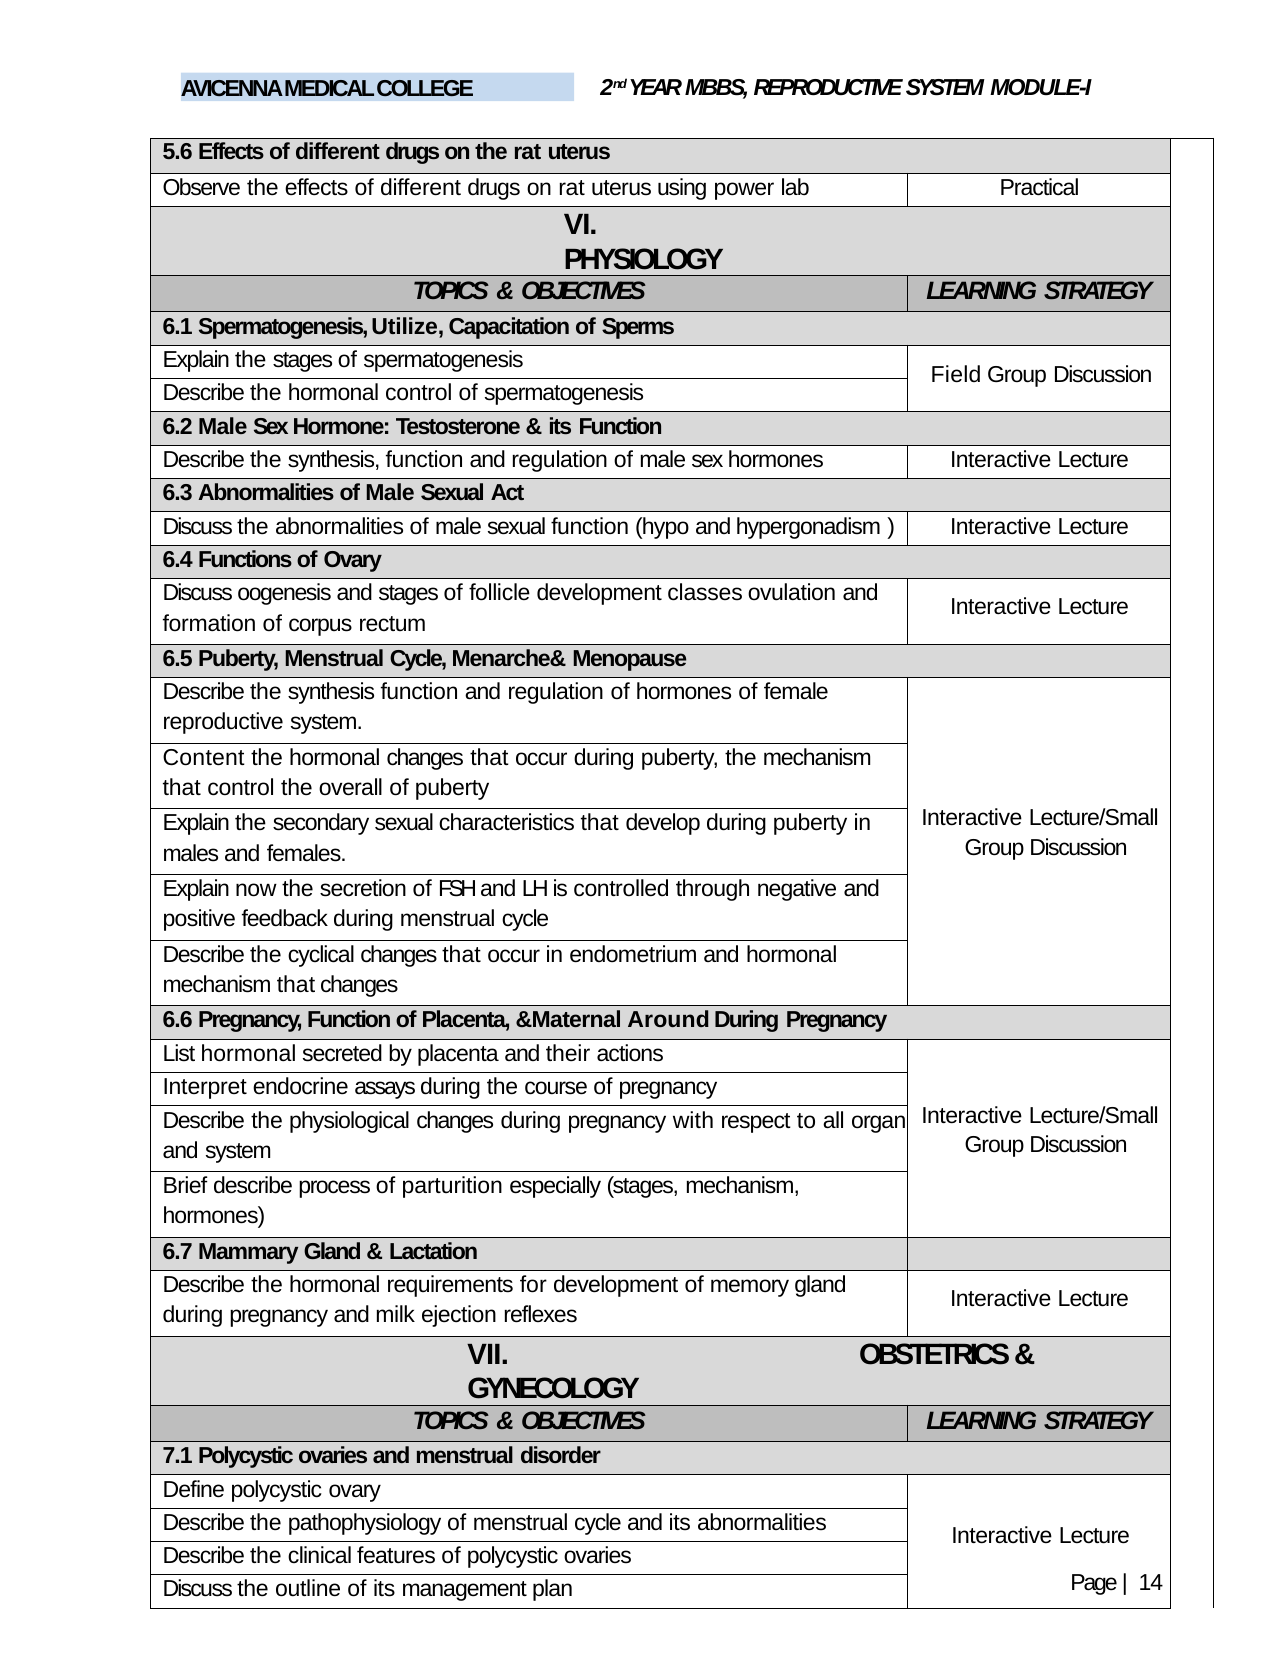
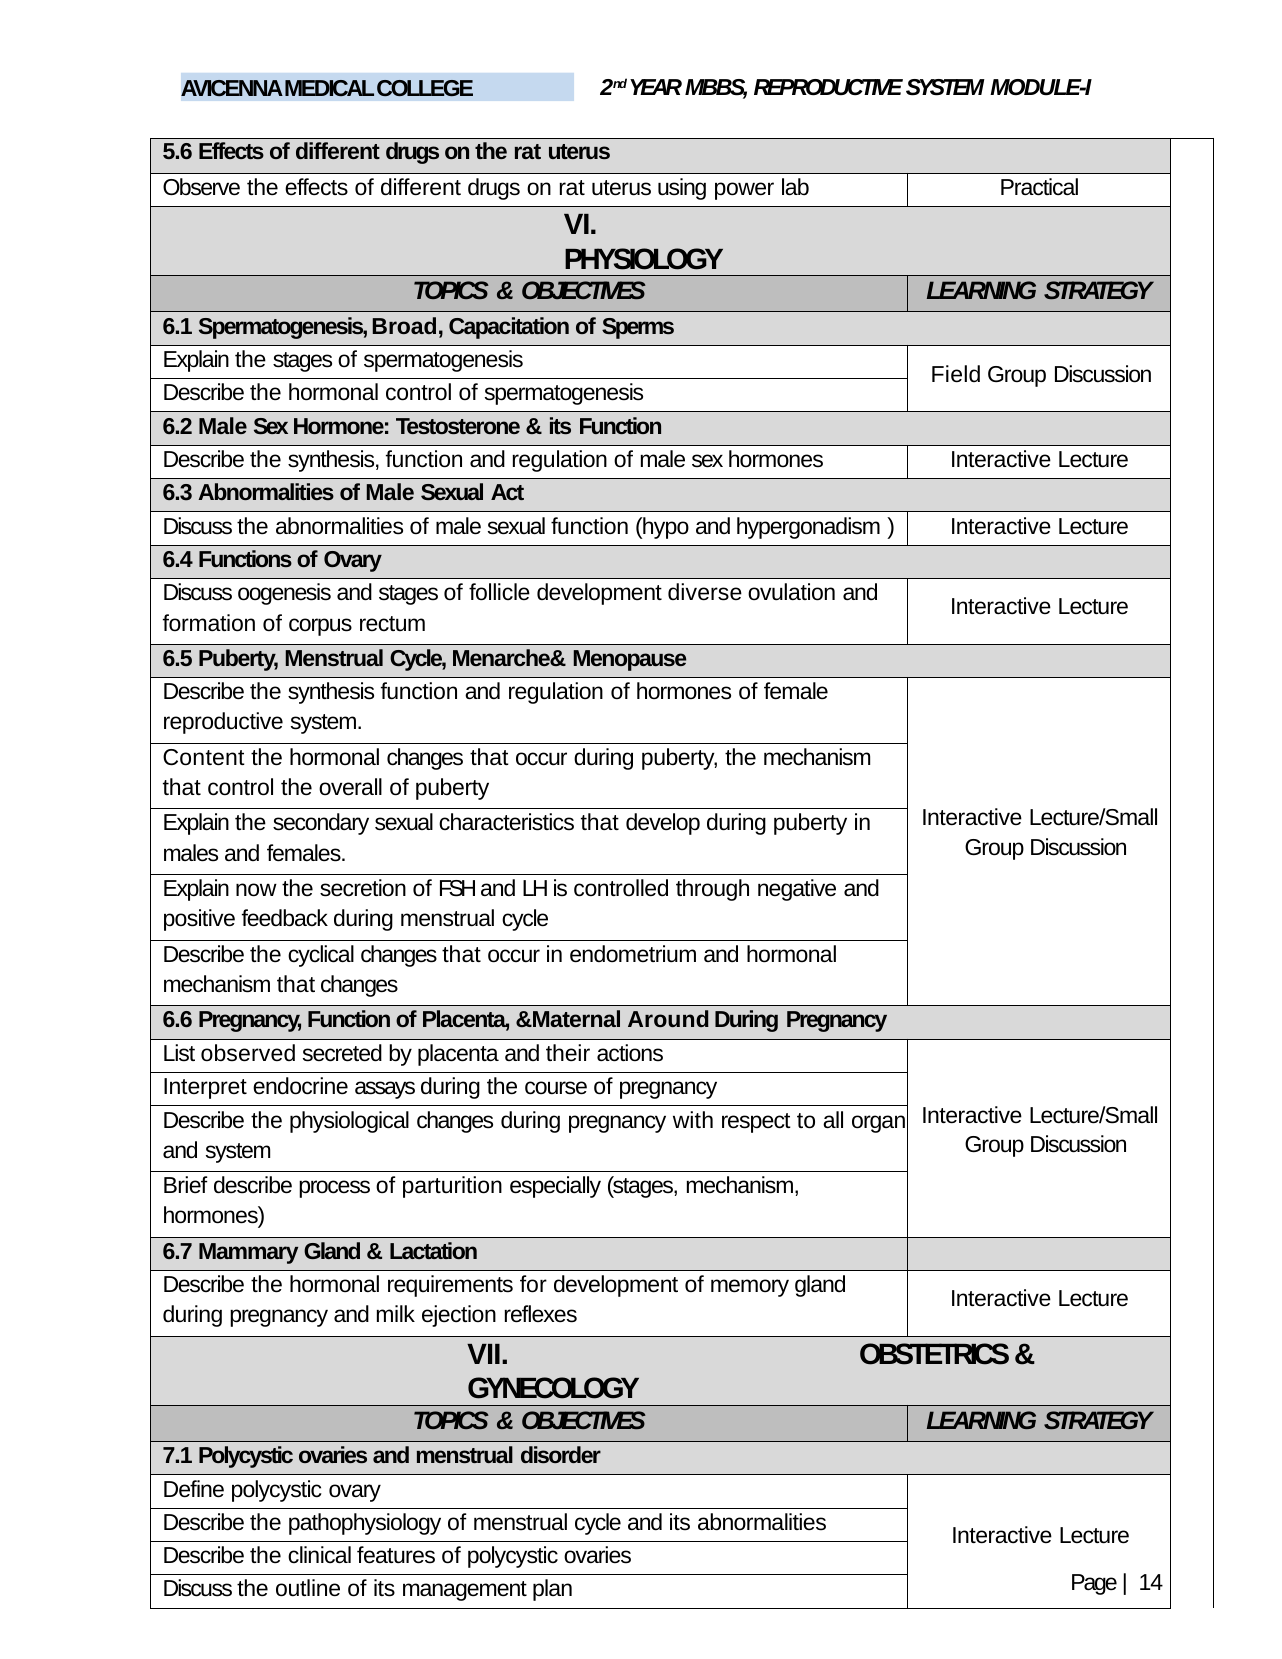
Utilize: Utilize -> Broad
classes: classes -> diverse
List hormonal: hormonal -> observed
